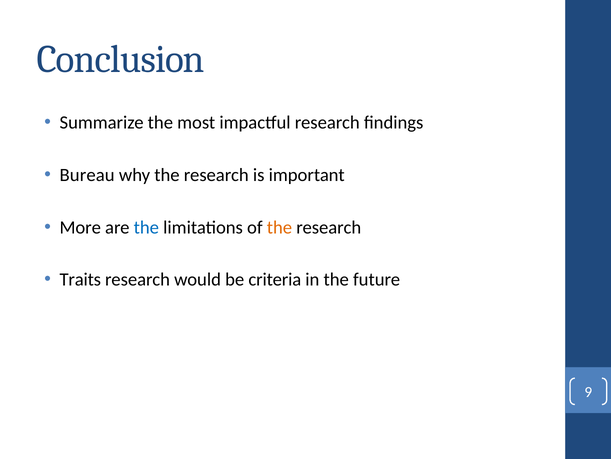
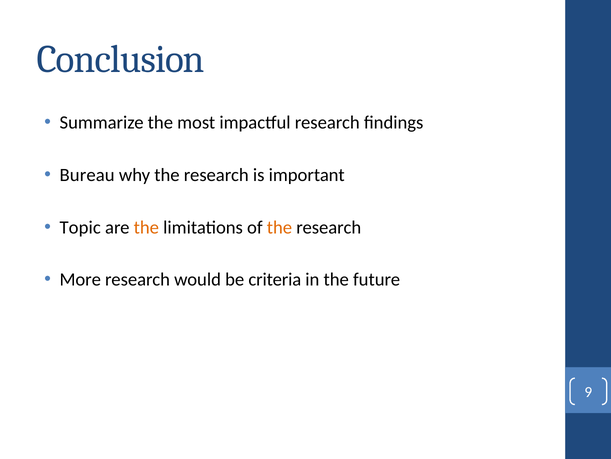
More: More -> Topic
the at (146, 227) colour: blue -> orange
Traits: Traits -> More
